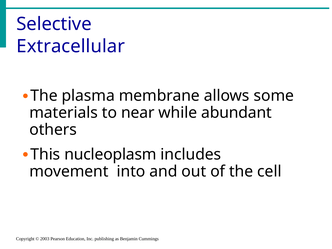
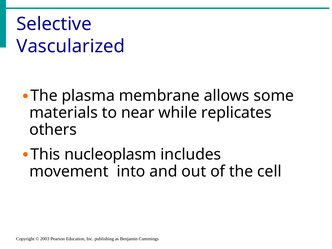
Extracellular: Extracellular -> Vascularized
abundant: abundant -> replicates
